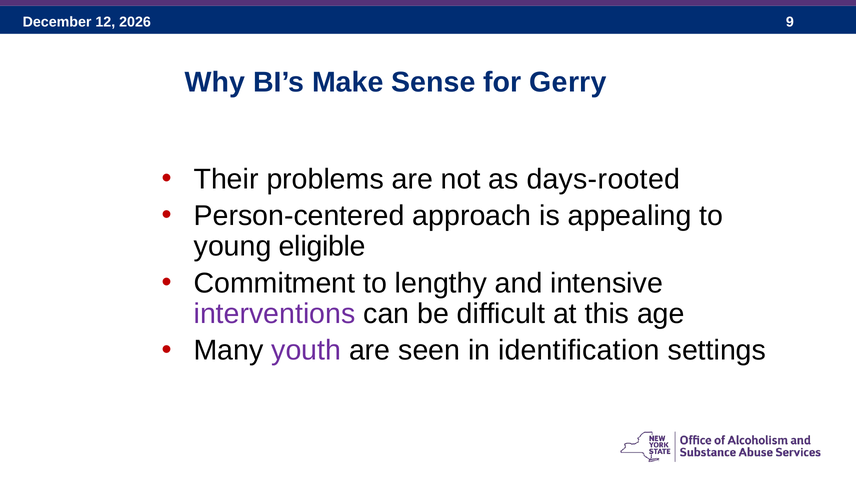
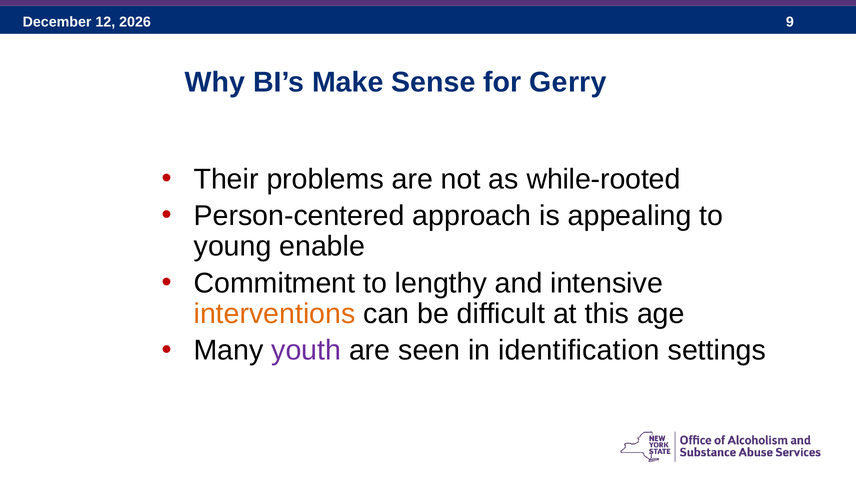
days-rooted: days-rooted -> while-rooted
eligible: eligible -> enable
interventions colour: purple -> orange
